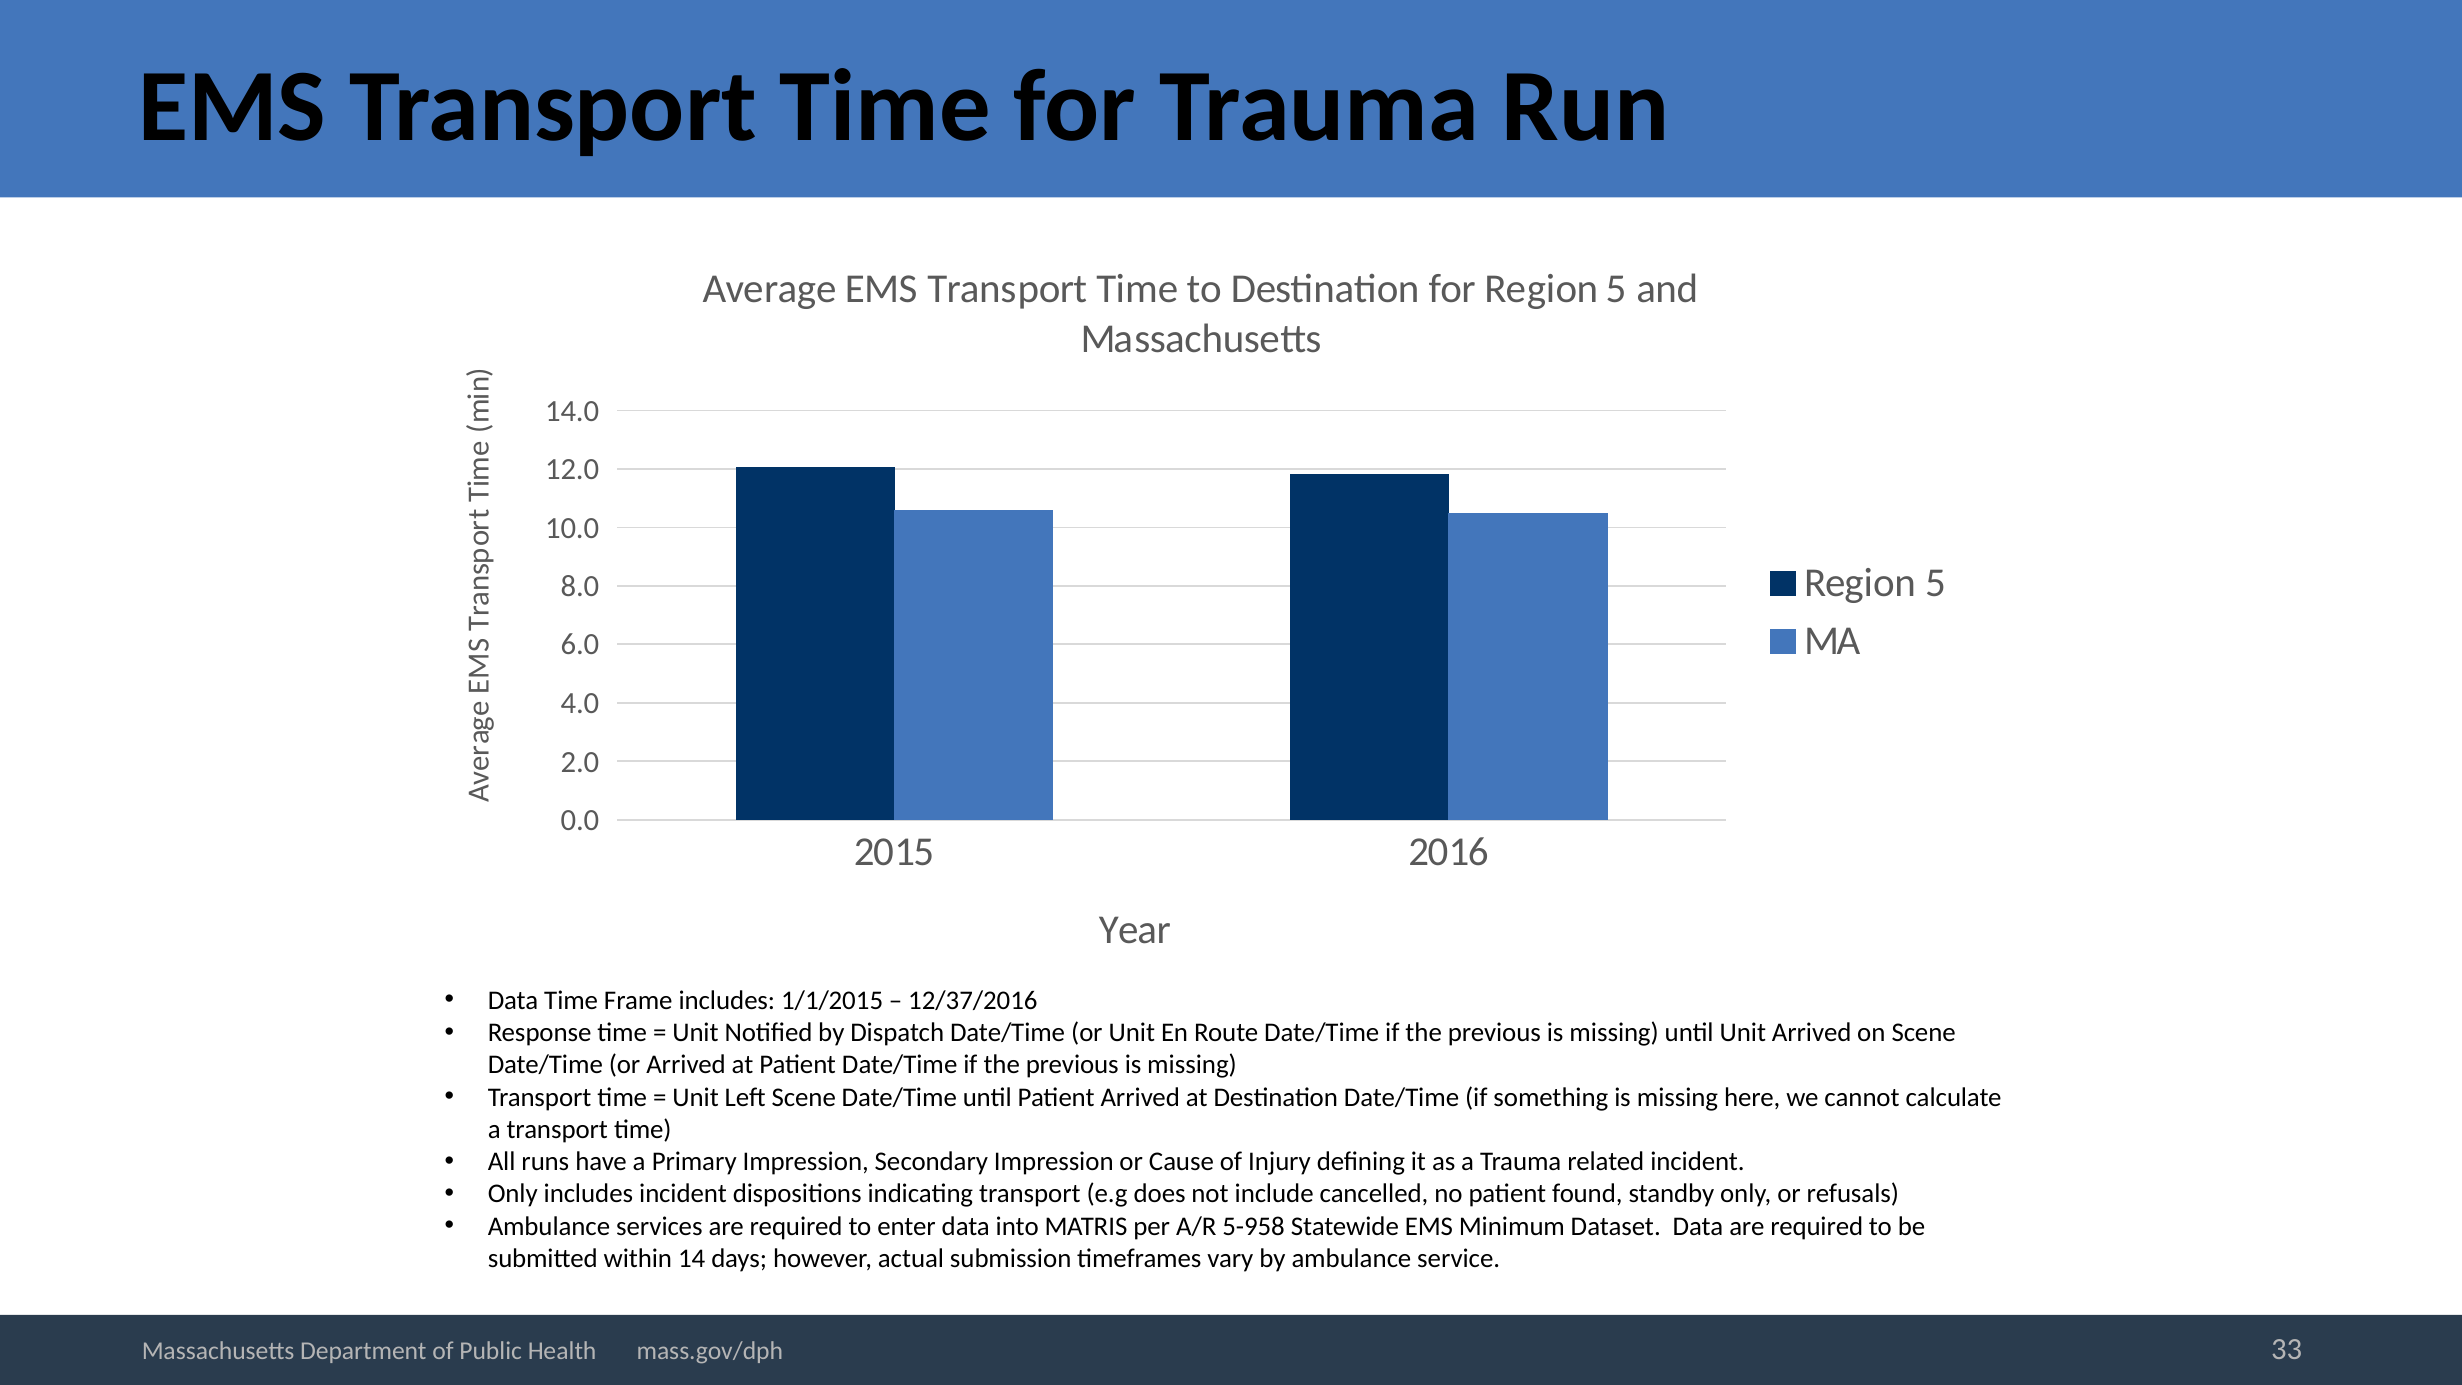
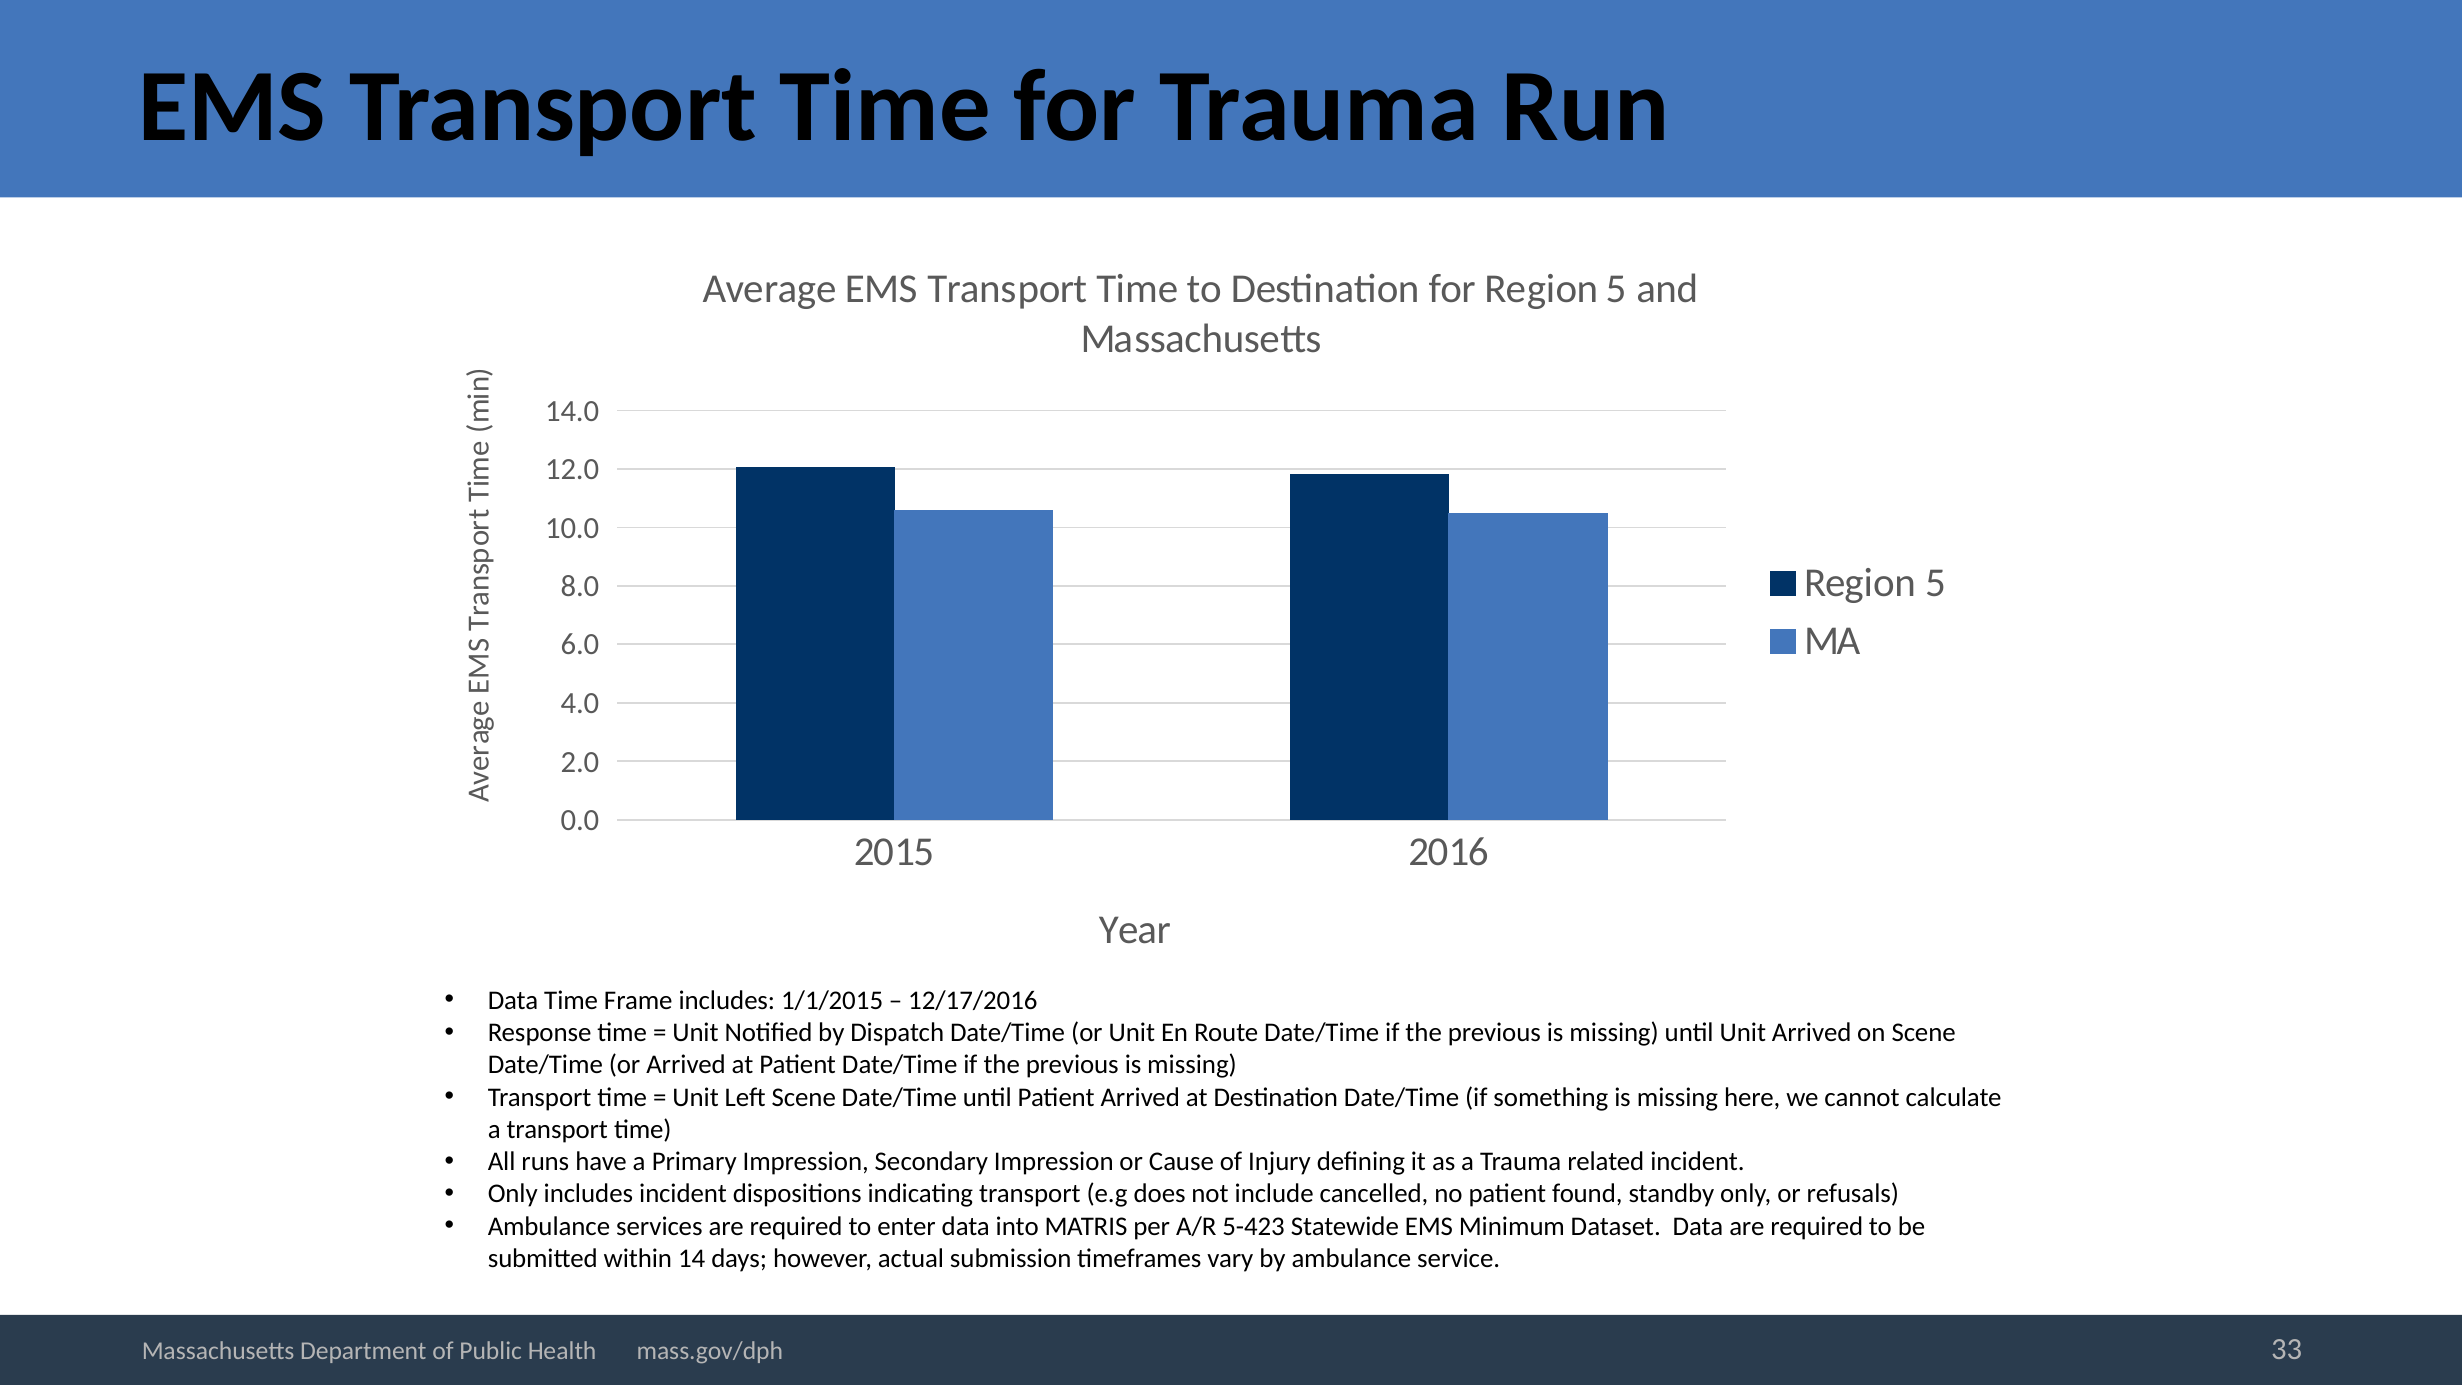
12/37/2016: 12/37/2016 -> 12/17/2016
5-958: 5-958 -> 5-423
